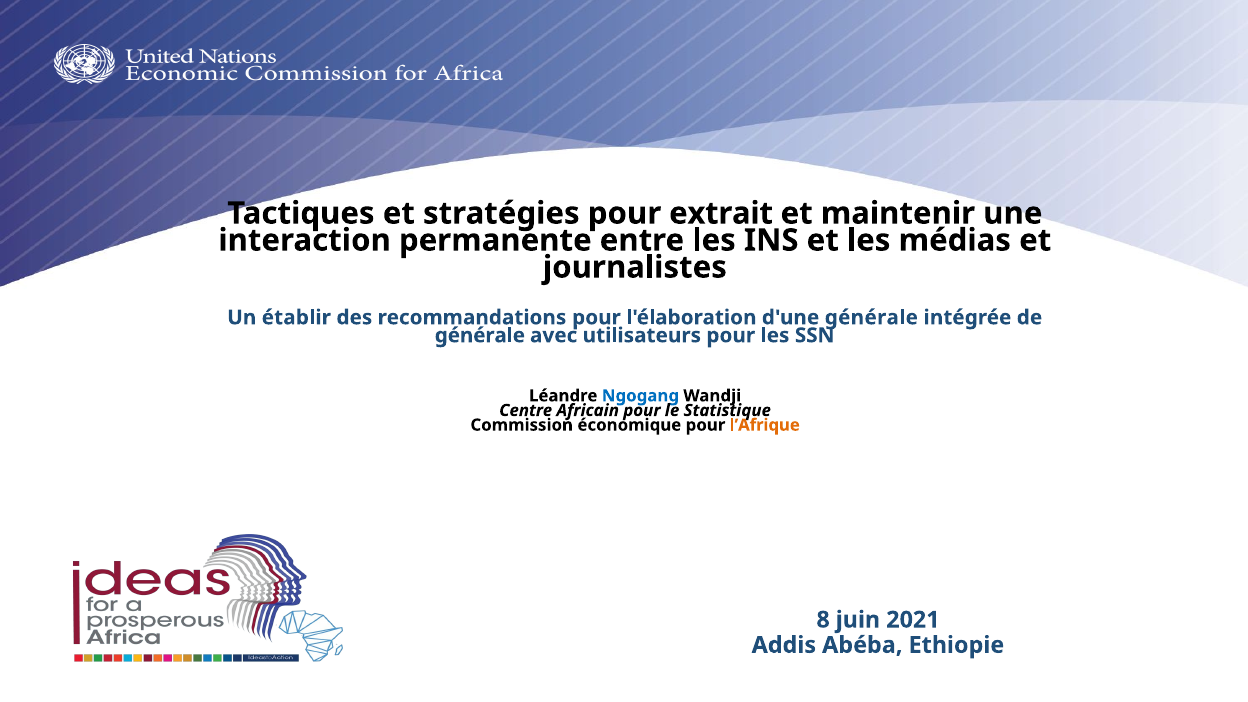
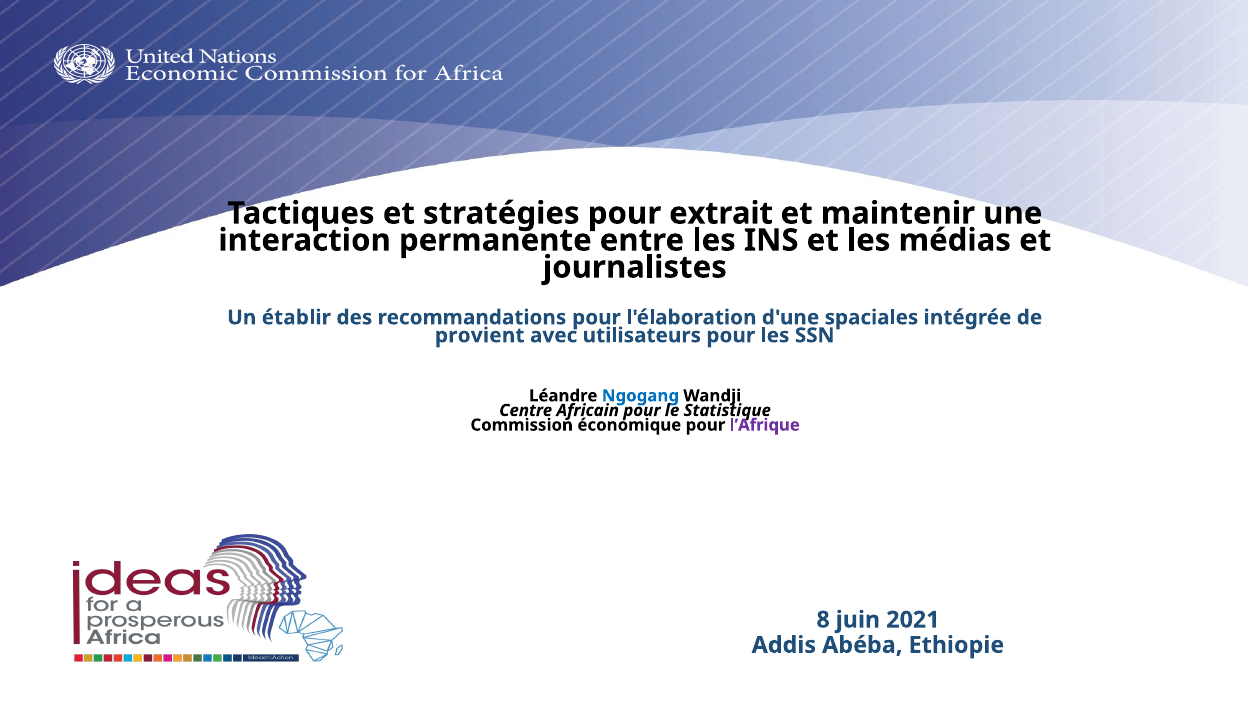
d'une générale: générale -> spaciales
générale at (480, 335): générale -> provient
l’Afrique colour: orange -> purple
